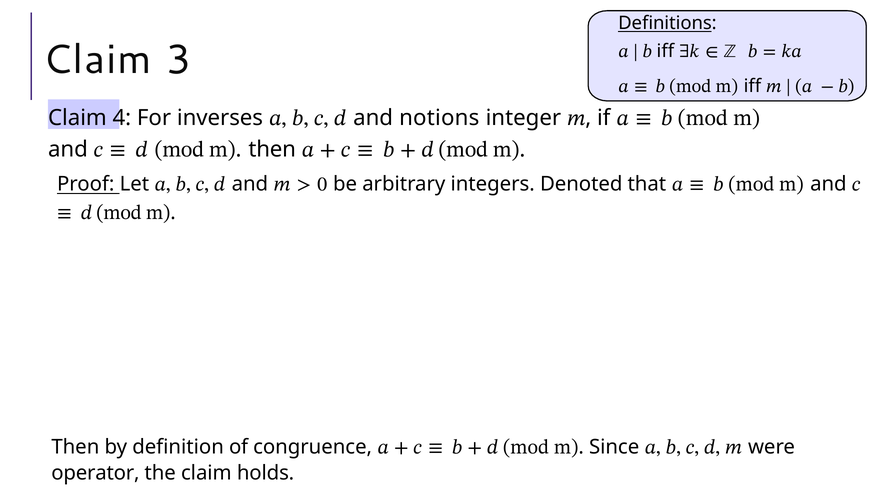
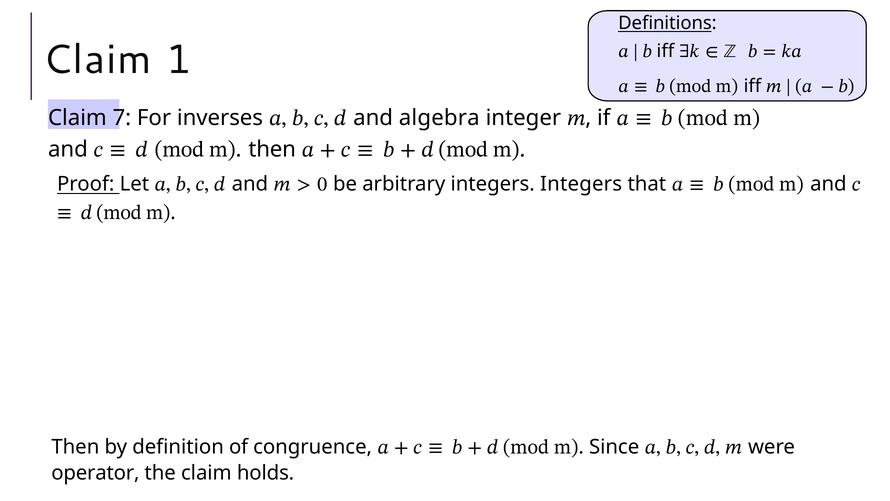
3: 3 -> 1
4: 4 -> 7
notions: notions -> algebra
Denoted at (581, 184): Denoted -> Integers
